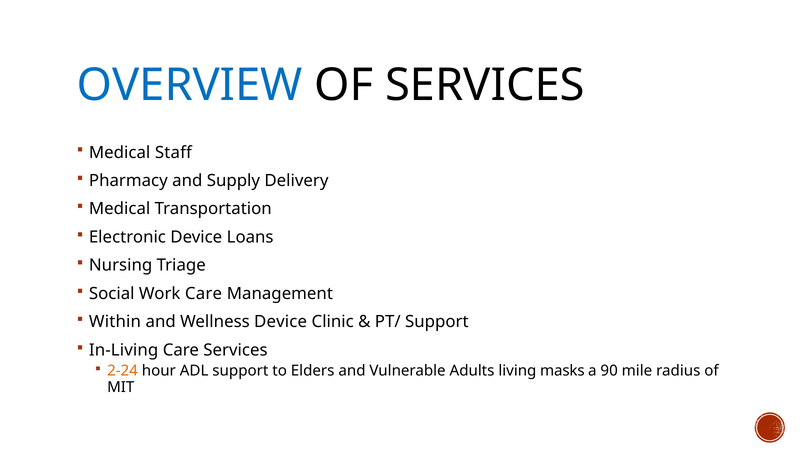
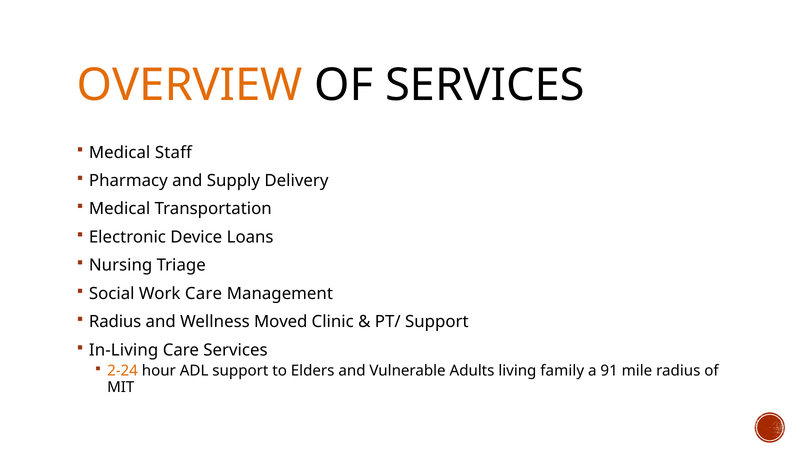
OVERVIEW colour: blue -> orange
Within at (115, 322): Within -> Radius
Wellness Device: Device -> Moved
masks: masks -> family
90: 90 -> 91
